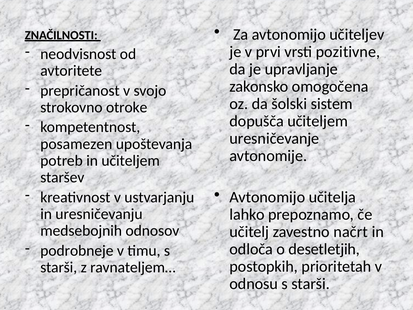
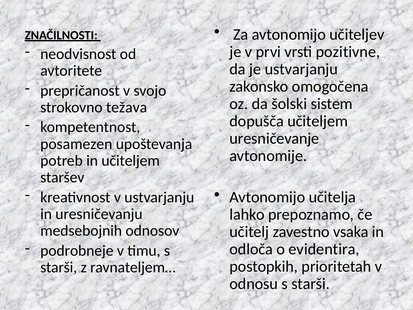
je upravljanje: upravljanje -> ustvarjanju
otroke: otroke -> težava
načrt: načrt -> vsaka
desetletjih: desetletjih -> evidentira
